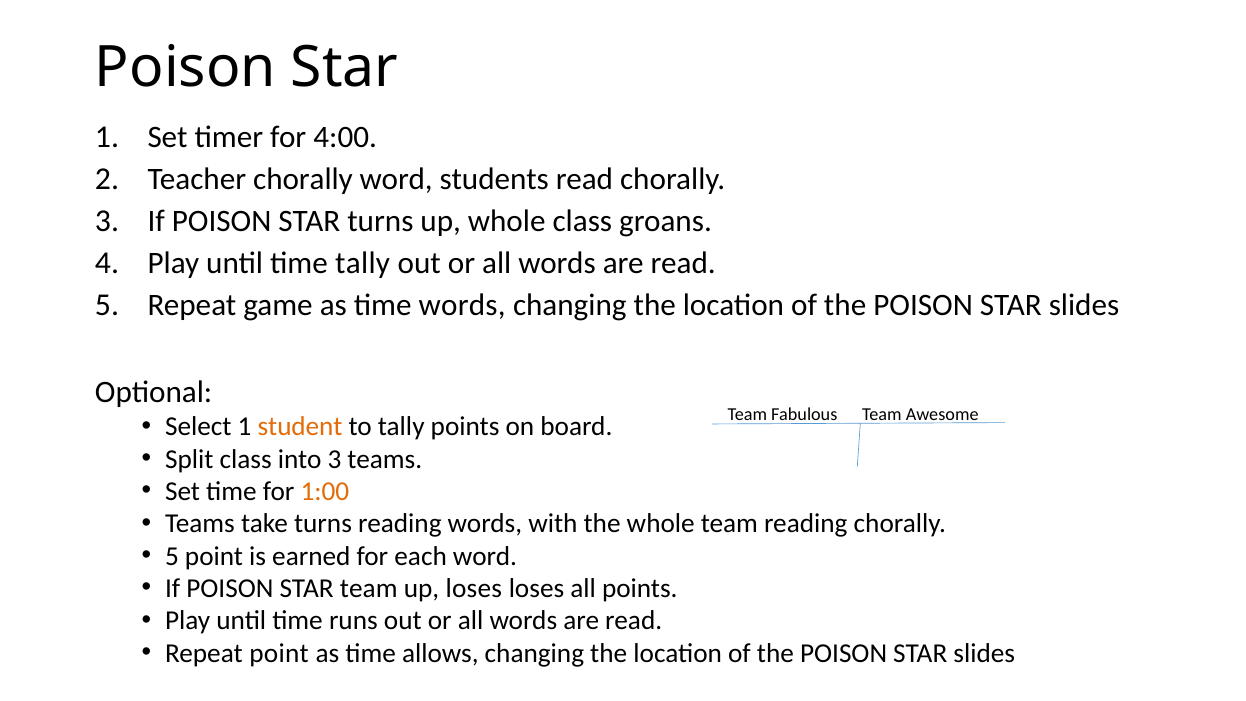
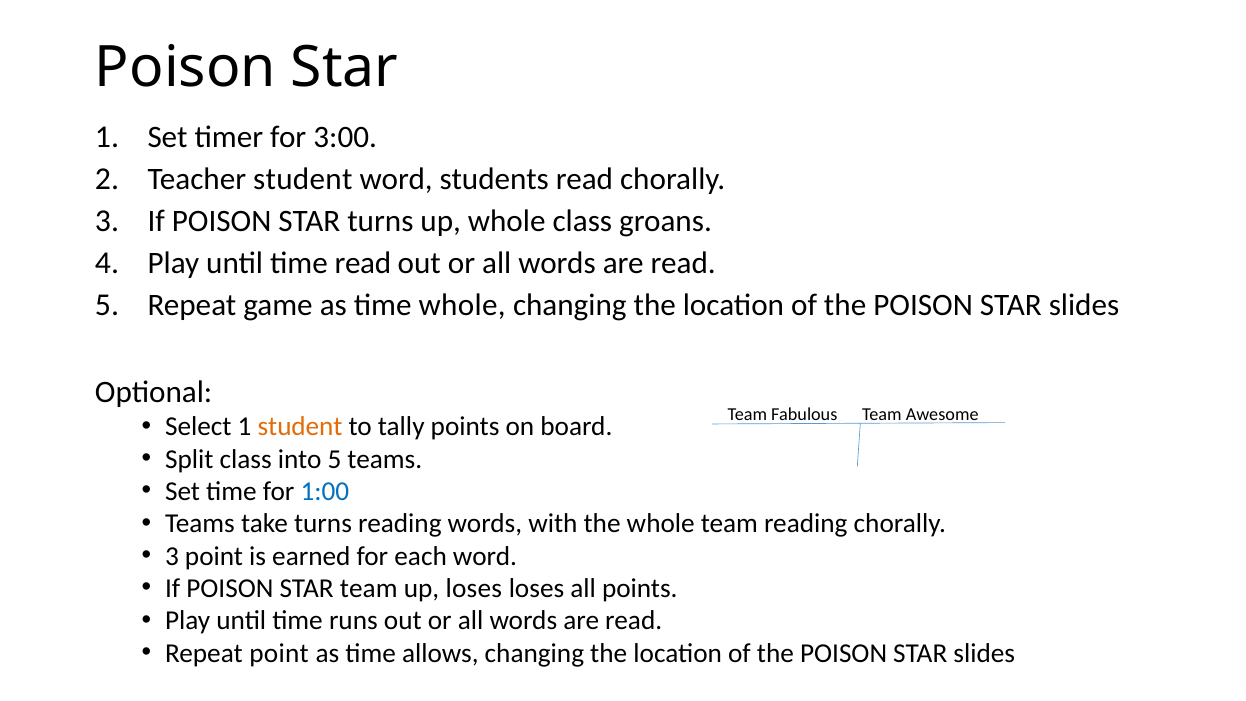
4:00: 4:00 -> 3:00
Teacher chorally: chorally -> student
time tally: tally -> read
time words: words -> whole
into 3: 3 -> 5
1:00 colour: orange -> blue
5 at (172, 556): 5 -> 3
